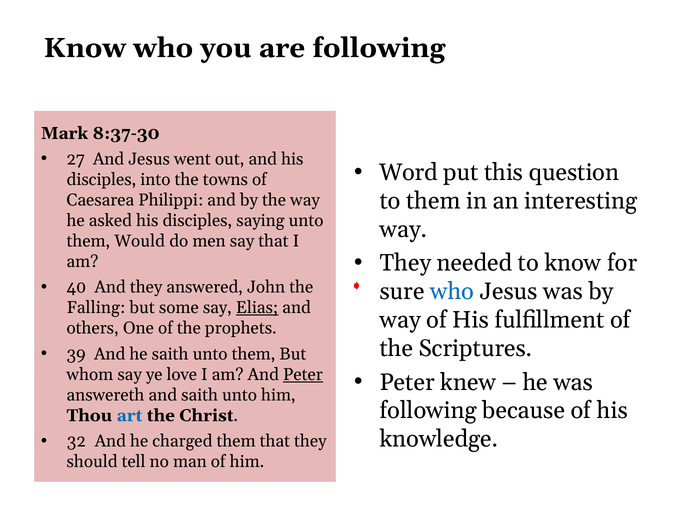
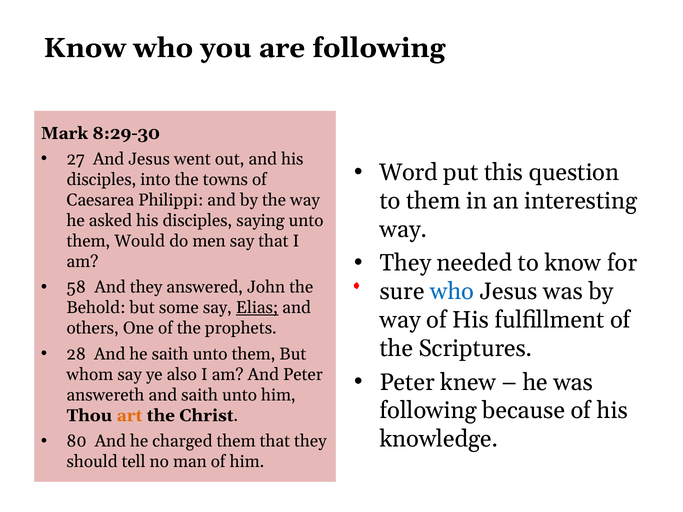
8:37-30: 8:37-30 -> 8:29-30
40: 40 -> 58
Falling: Falling -> Behold
39: 39 -> 28
love: love -> also
Peter at (303, 375) underline: present -> none
art colour: blue -> orange
32: 32 -> 80
